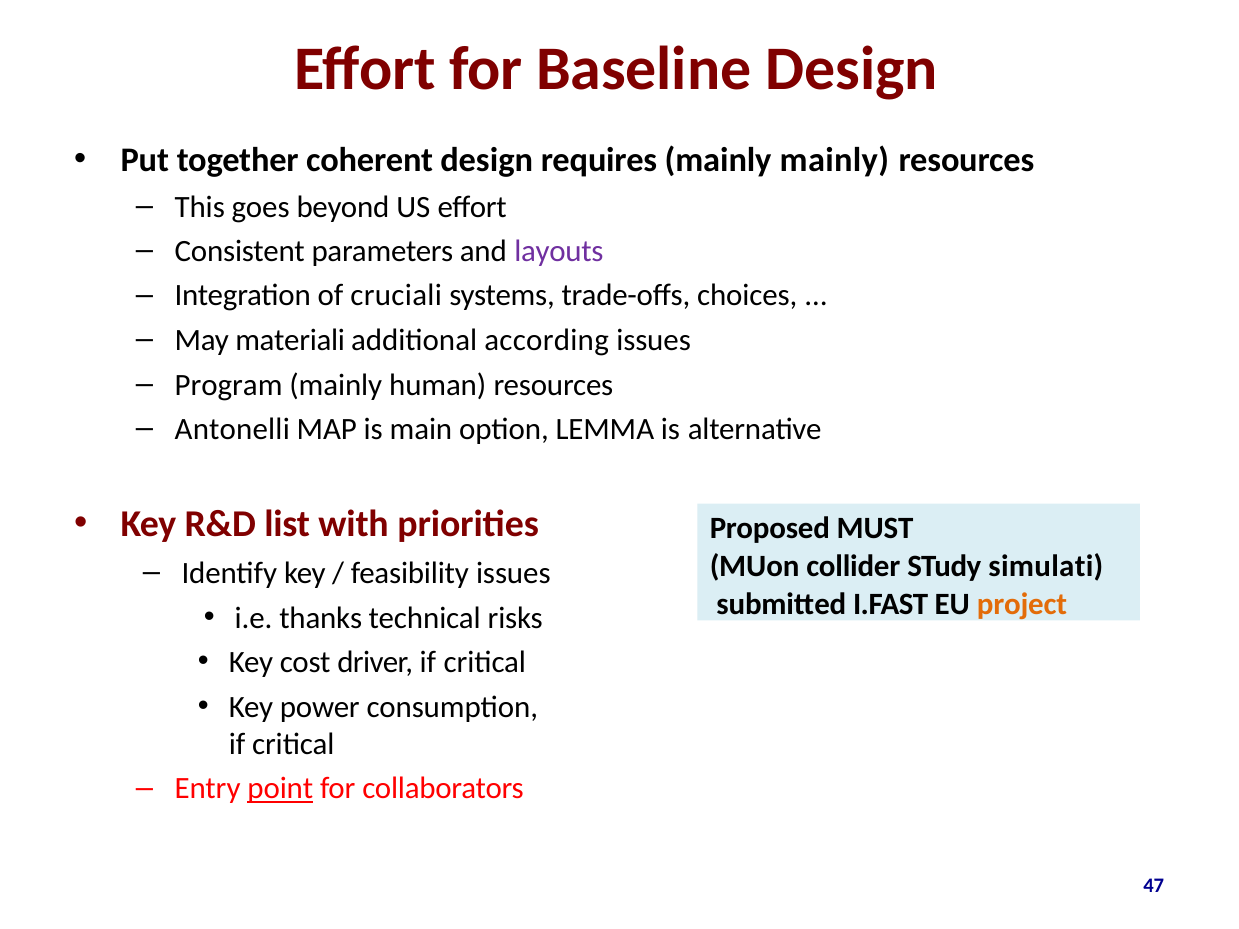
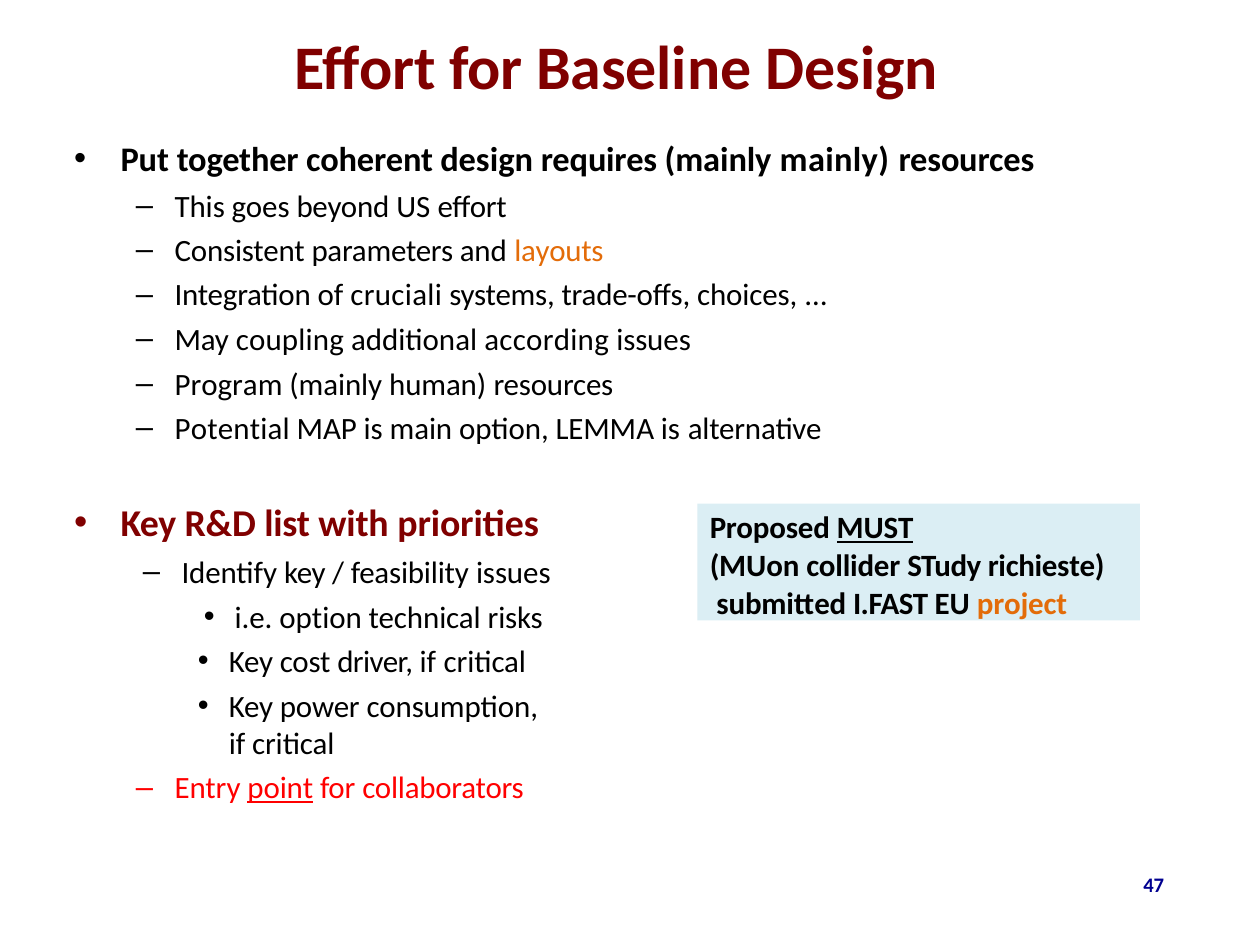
layouts colour: purple -> orange
materiali: materiali -> coupling
Antonelli: Antonelli -> Potential
MUST underline: none -> present
simulati: simulati -> richieste
i.e thanks: thanks -> option
